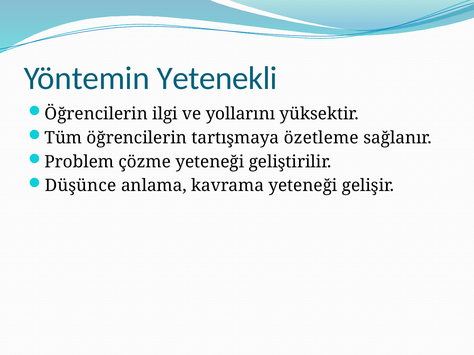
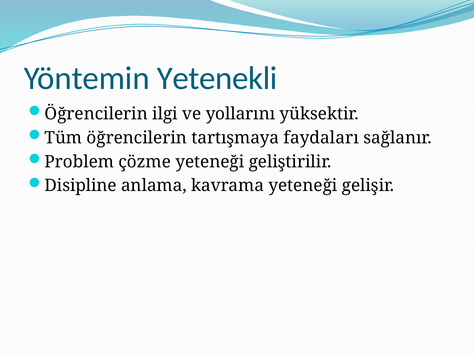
özetleme: özetleme -> faydaları
Düşünce: Düşünce -> Disipline
